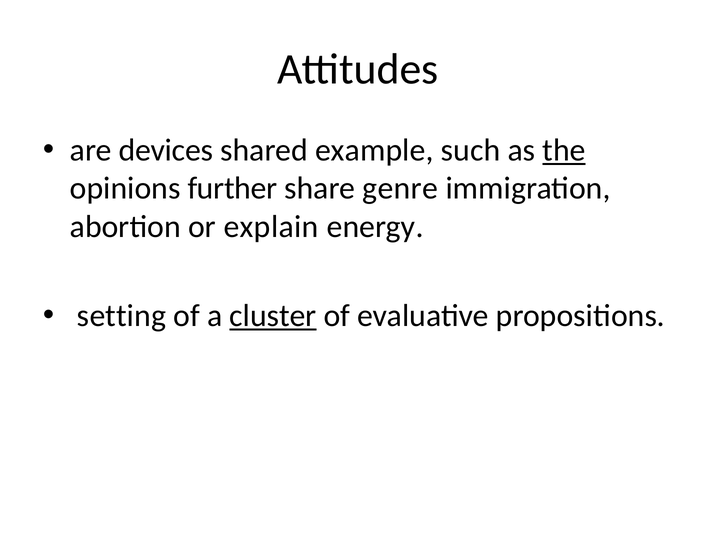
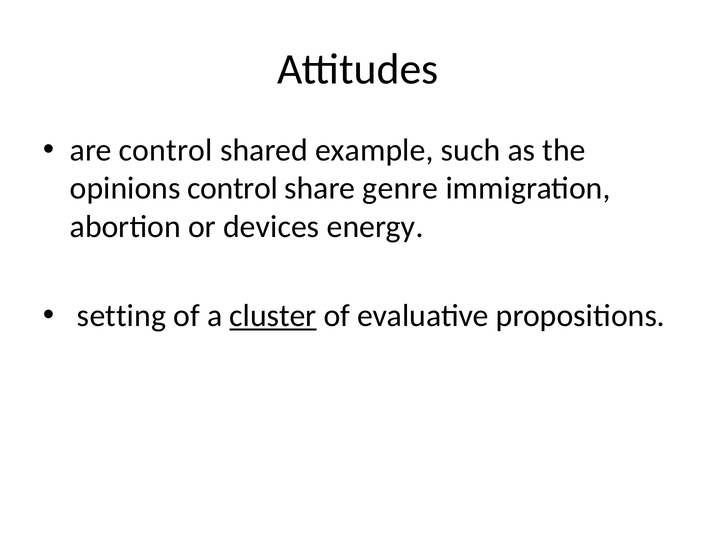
are devices: devices -> control
the underline: present -> none
opinions further: further -> control
explain: explain -> devices
